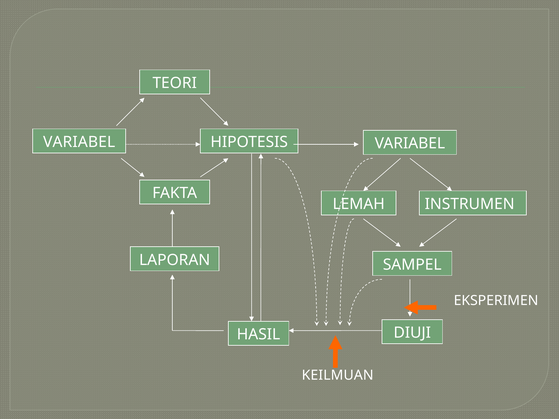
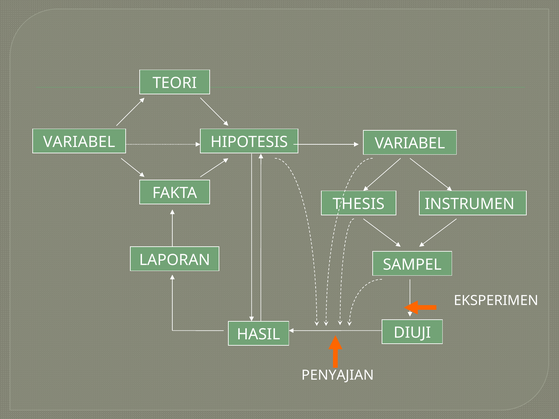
LEMAH: LEMAH -> THESIS
KEILMUAN: KEILMUAN -> PENYAJIAN
